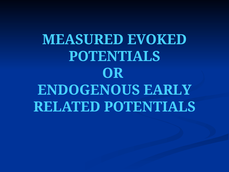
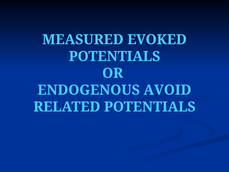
EARLY: EARLY -> AVOID
